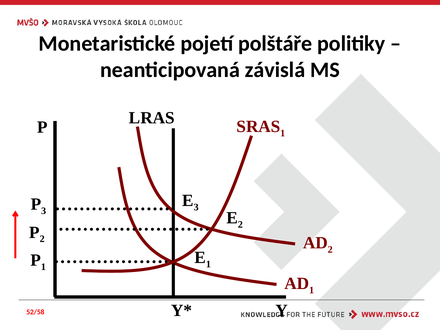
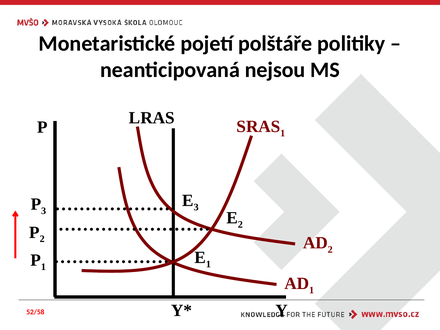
závislá: závislá -> nejsou
